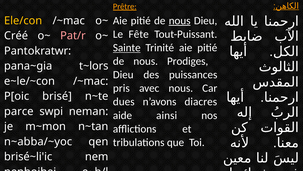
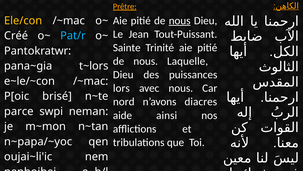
Fête: Fête -> Jean
Pat/r colour: pink -> light blue
Sainte underline: present -> none
Prodiges: Prodiges -> Laquelle
pris: pris -> lors
dues: dues -> nord
n~abba/~yoc: n~abba/~yoc -> n~papa/~yoc
brisé~li'ic: brisé~li'ic -> oujai~li'ic
